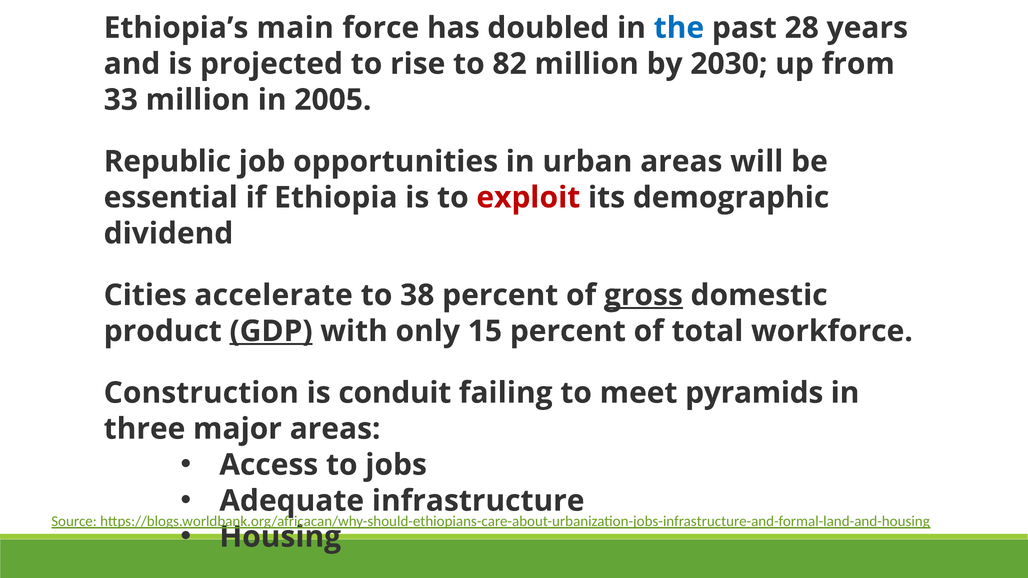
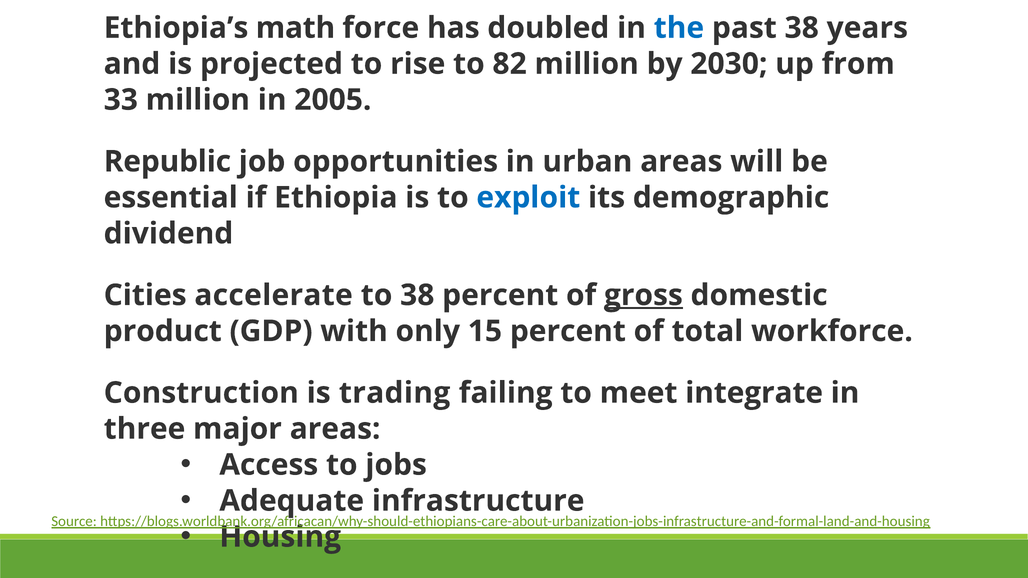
main: main -> math
past 28: 28 -> 38
exploit colour: red -> blue
GDP underline: present -> none
conduit: conduit -> trading
pyramids: pyramids -> integrate
